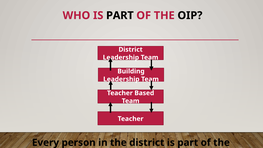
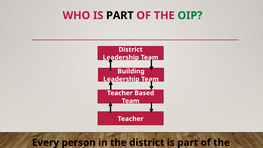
OIP at (190, 15) colour: black -> green
